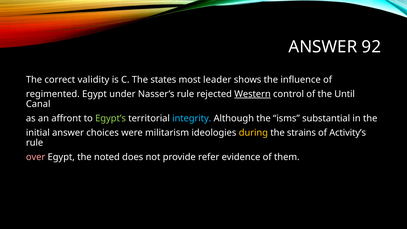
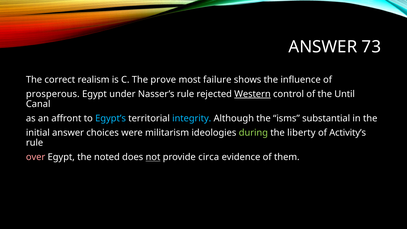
92: 92 -> 73
validity: validity -> realism
states: states -> prove
leader: leader -> failure
regimented: regimented -> prosperous
Egypt’s colour: light green -> light blue
during colour: yellow -> light green
strains: strains -> liberty
not underline: none -> present
refer: refer -> circa
